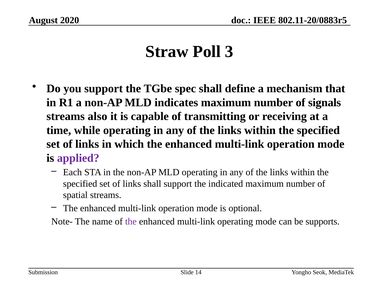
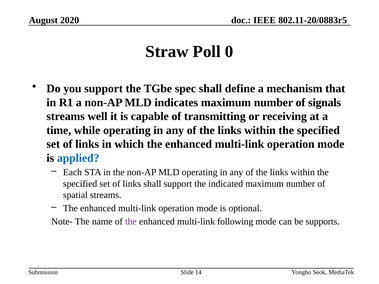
3: 3 -> 0
also: also -> well
applied colour: purple -> blue
multi-link operating: operating -> following
